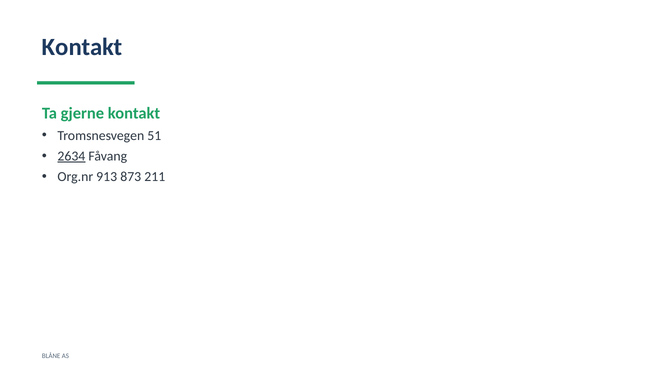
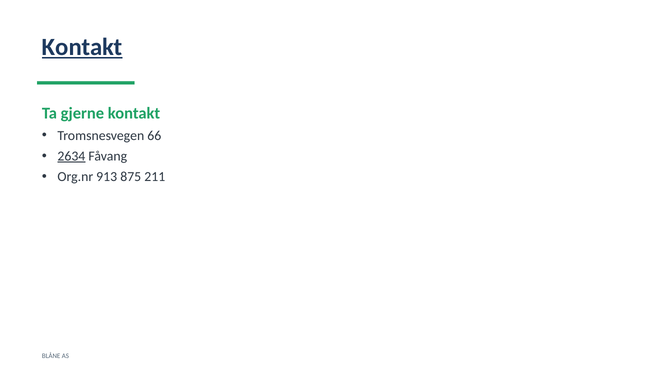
Kontakt at (82, 47) underline: none -> present
51: 51 -> 66
873: 873 -> 875
